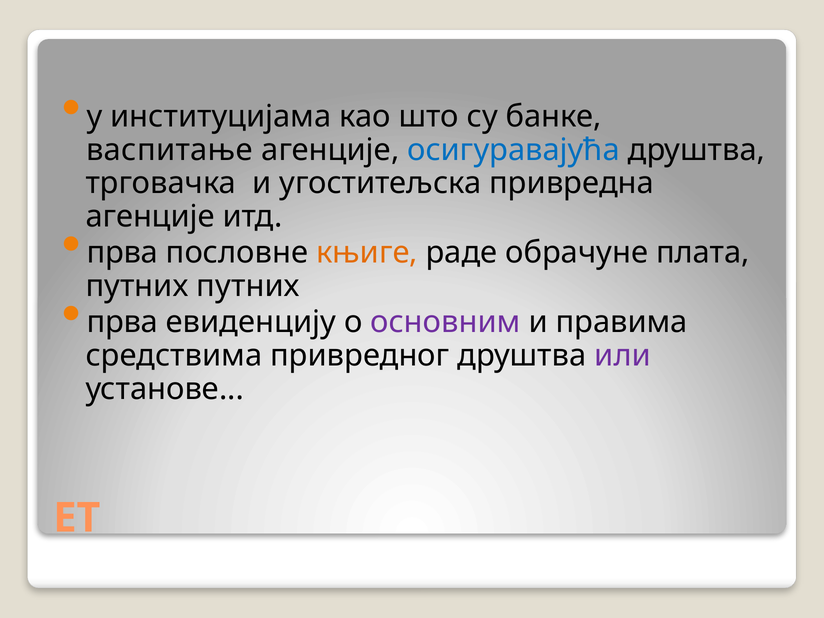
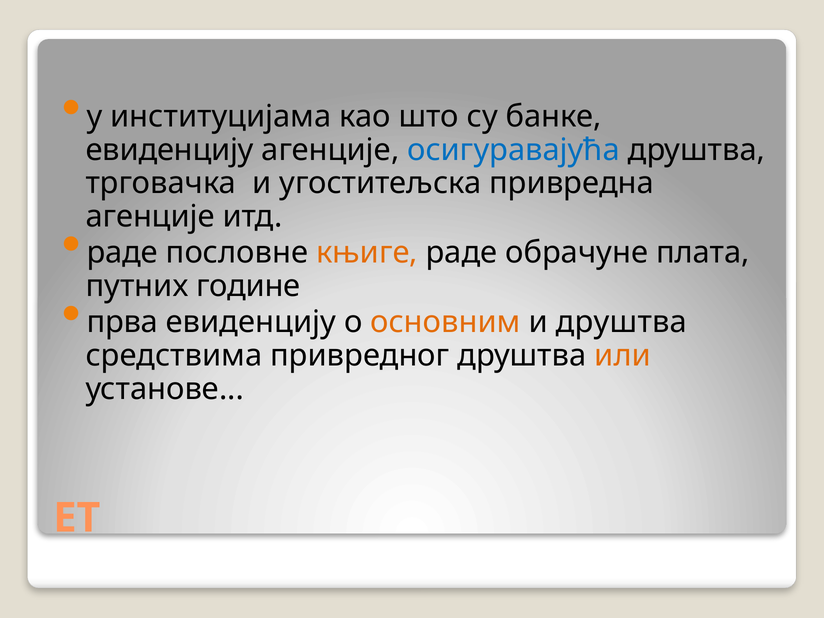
васпитање at (169, 150): васпитање -> евиденцију
прва at (122, 253): прва -> раде
путних путних: путних -> године
основним colour: purple -> orange
и правима: правима -> друштва
или colour: purple -> orange
